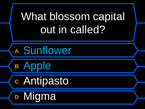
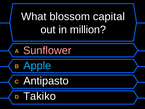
called: called -> million
Sunflower colour: light blue -> pink
Migma: Migma -> Takiko
